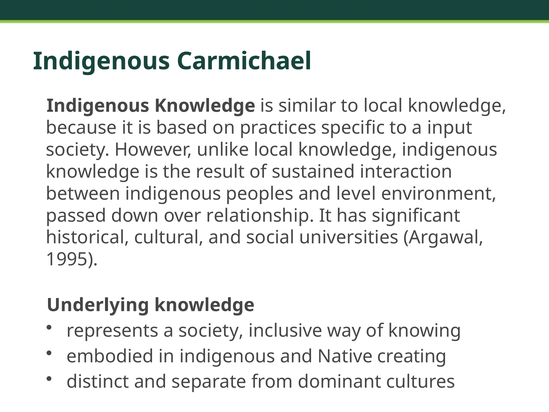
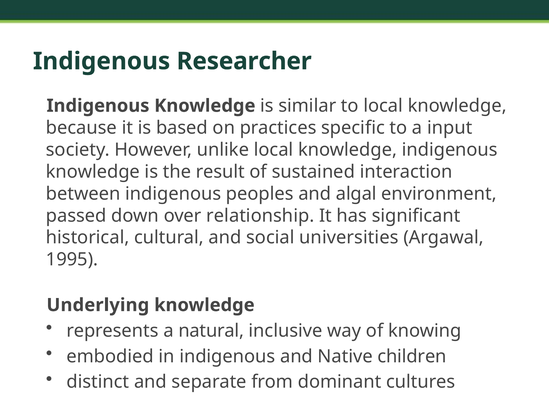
Carmichael: Carmichael -> Researcher
level: level -> algal
a society: society -> natural
creating: creating -> children
